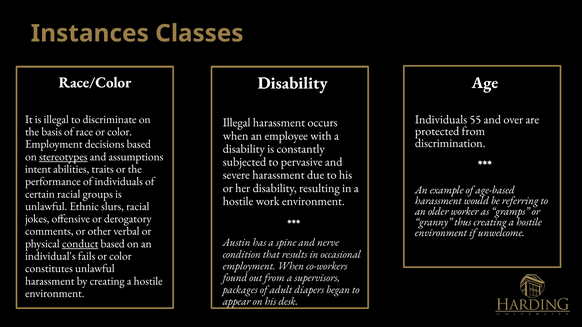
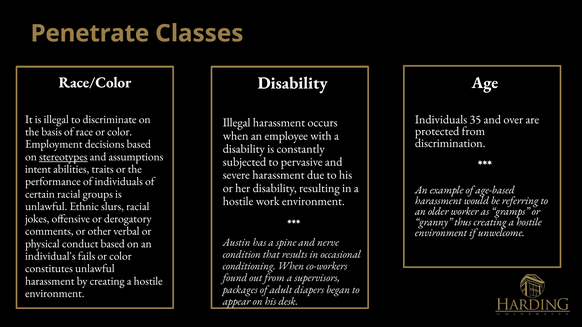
Instances: Instances -> Penetrate
55: 55 -> 35
conduct underline: present -> none
employment at (249, 266): employment -> conditioning
